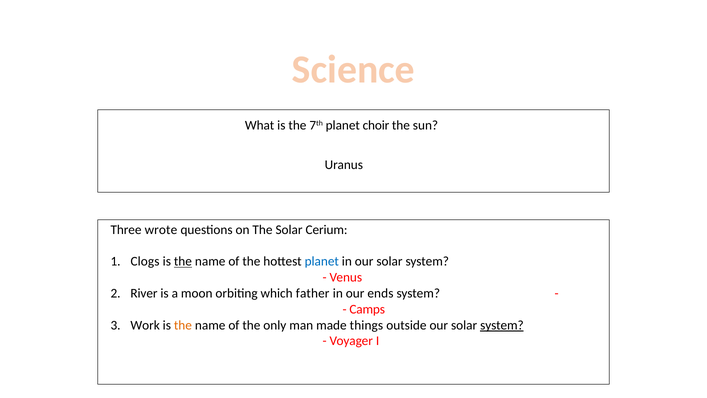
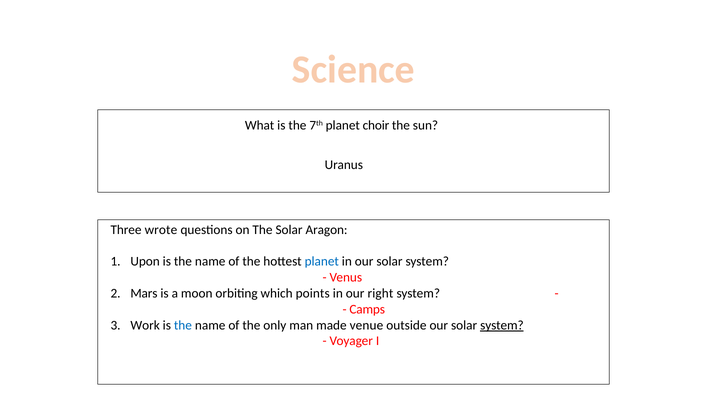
Cerium: Cerium -> Aragon
Clogs: Clogs -> Upon
the at (183, 261) underline: present -> none
River: River -> Mars
father: father -> points
ends: ends -> right
the at (183, 325) colour: orange -> blue
things: things -> venue
